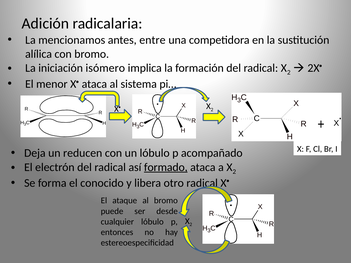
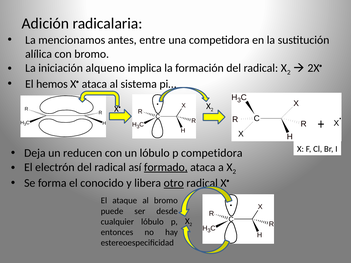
isómero: isómero -> alqueno
menor: menor -> hemos
p acompañado: acompañado -> competidora
otro underline: none -> present
